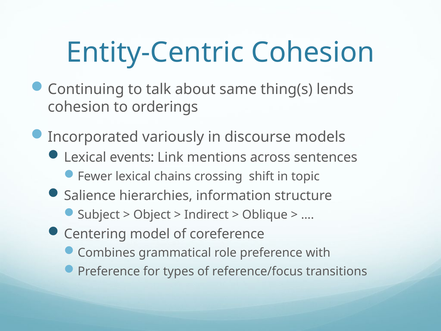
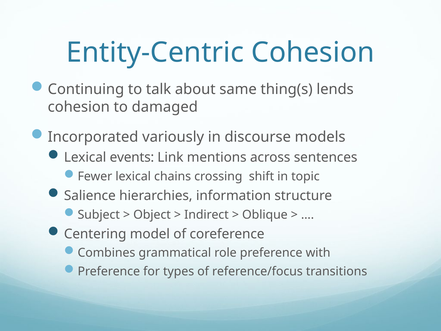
orderings: orderings -> damaged
